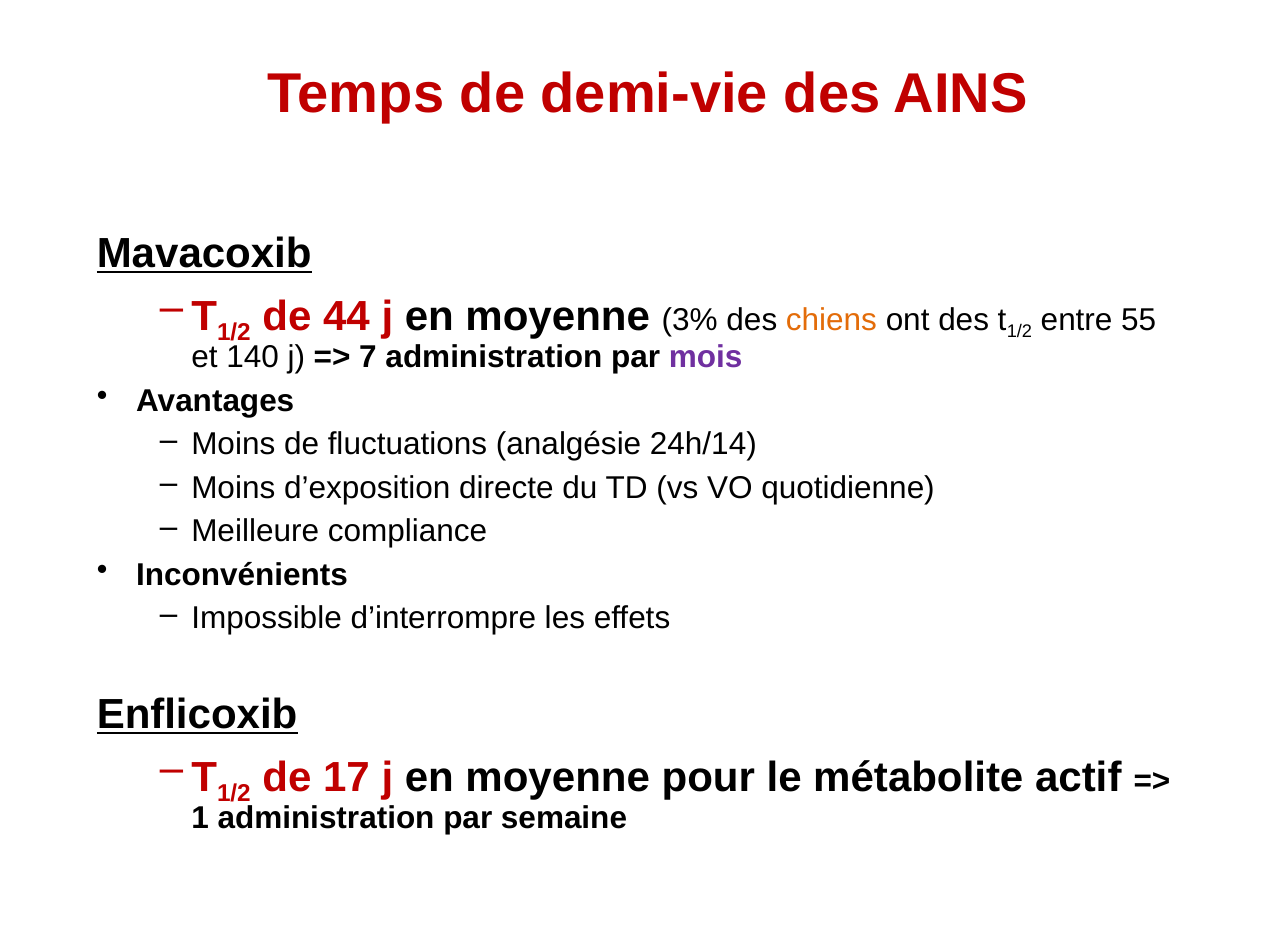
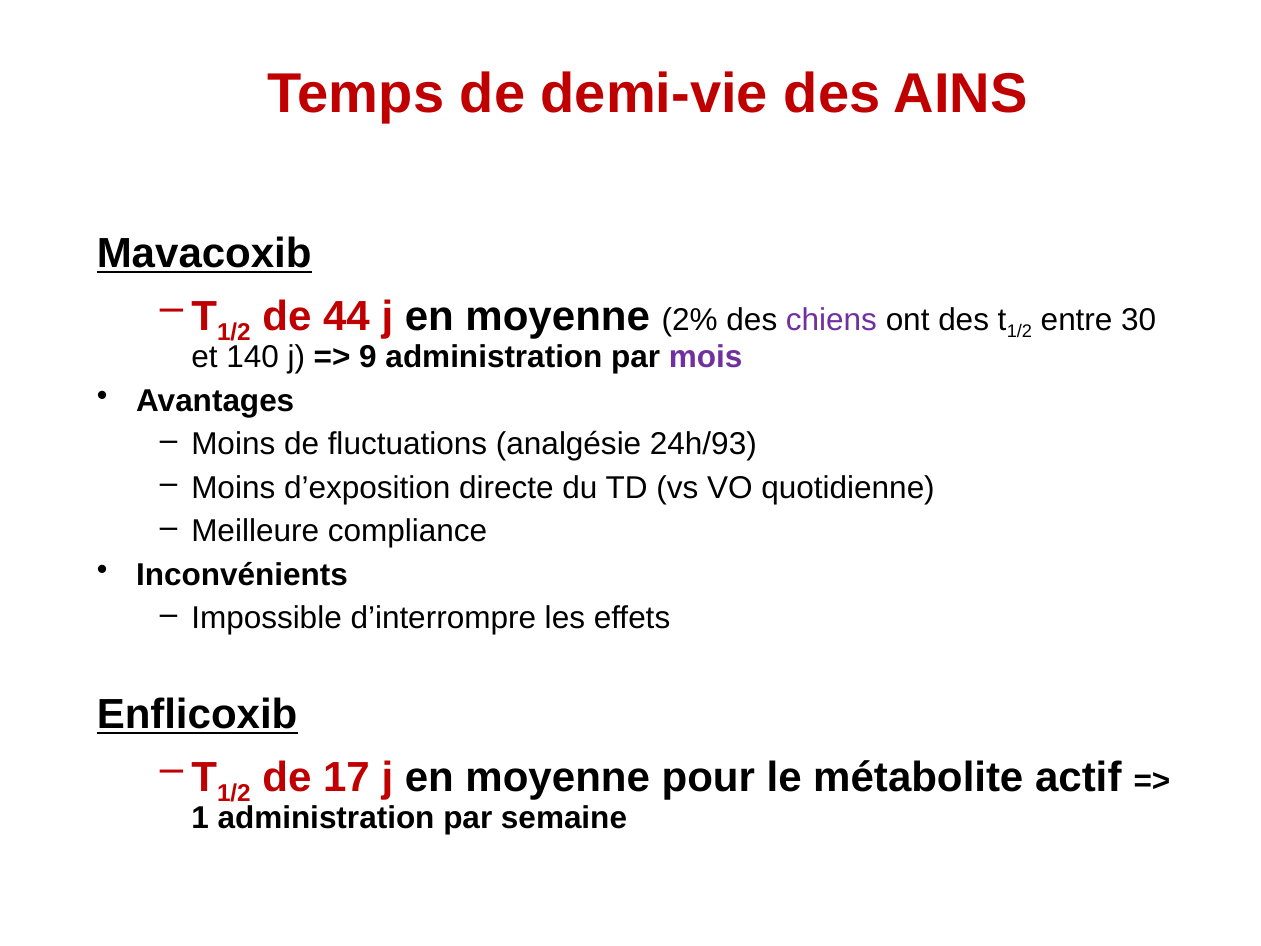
3%: 3% -> 2%
chiens colour: orange -> purple
55: 55 -> 30
7: 7 -> 9
24h/14: 24h/14 -> 24h/93
